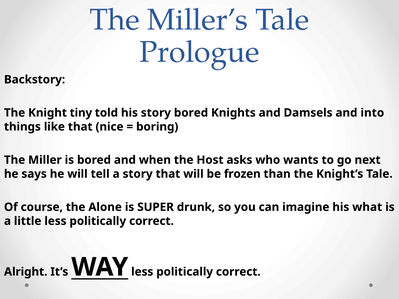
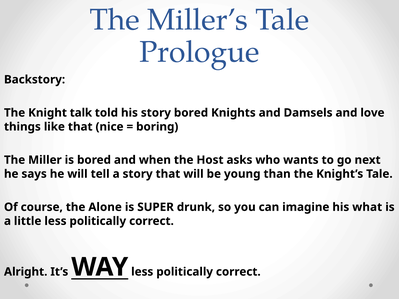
tiny: tiny -> talk
into: into -> love
frozen: frozen -> young
